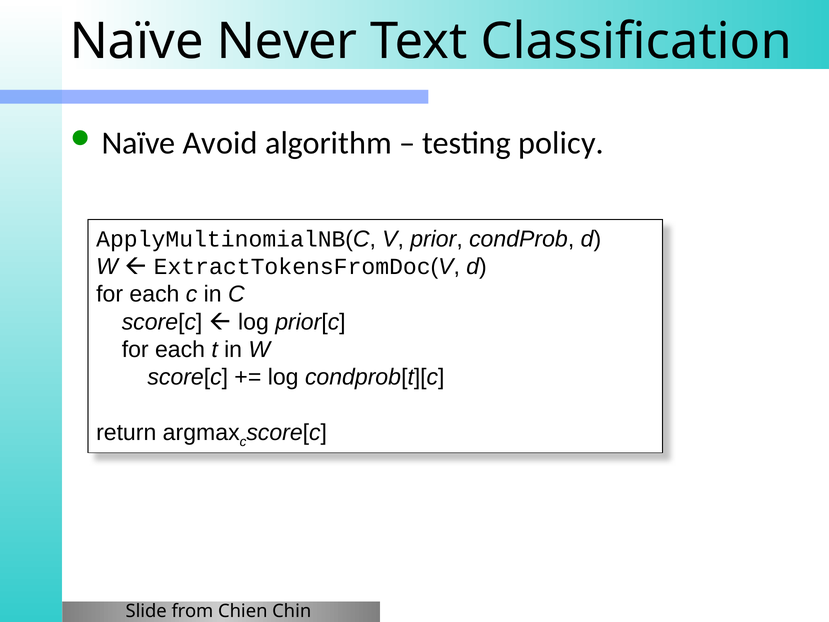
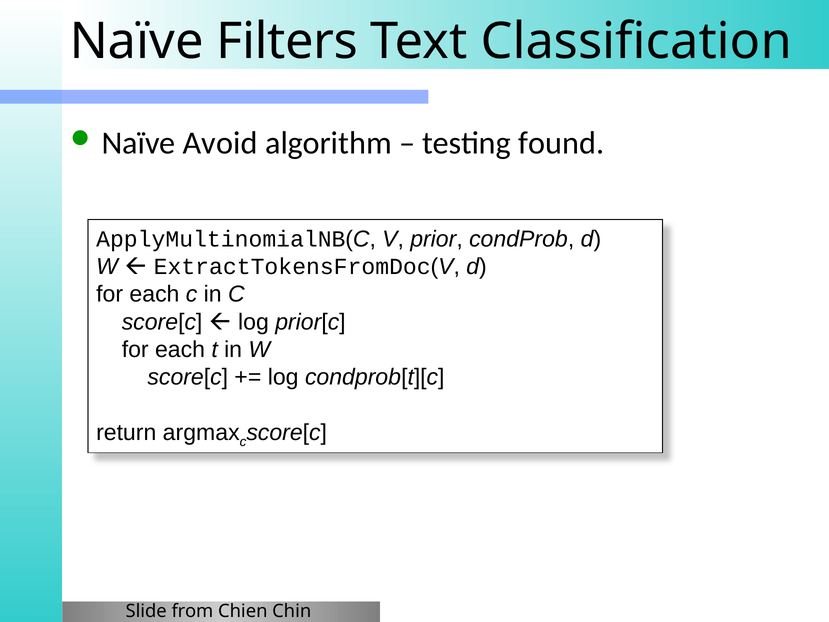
Never: Never -> Filters
policy: policy -> found
